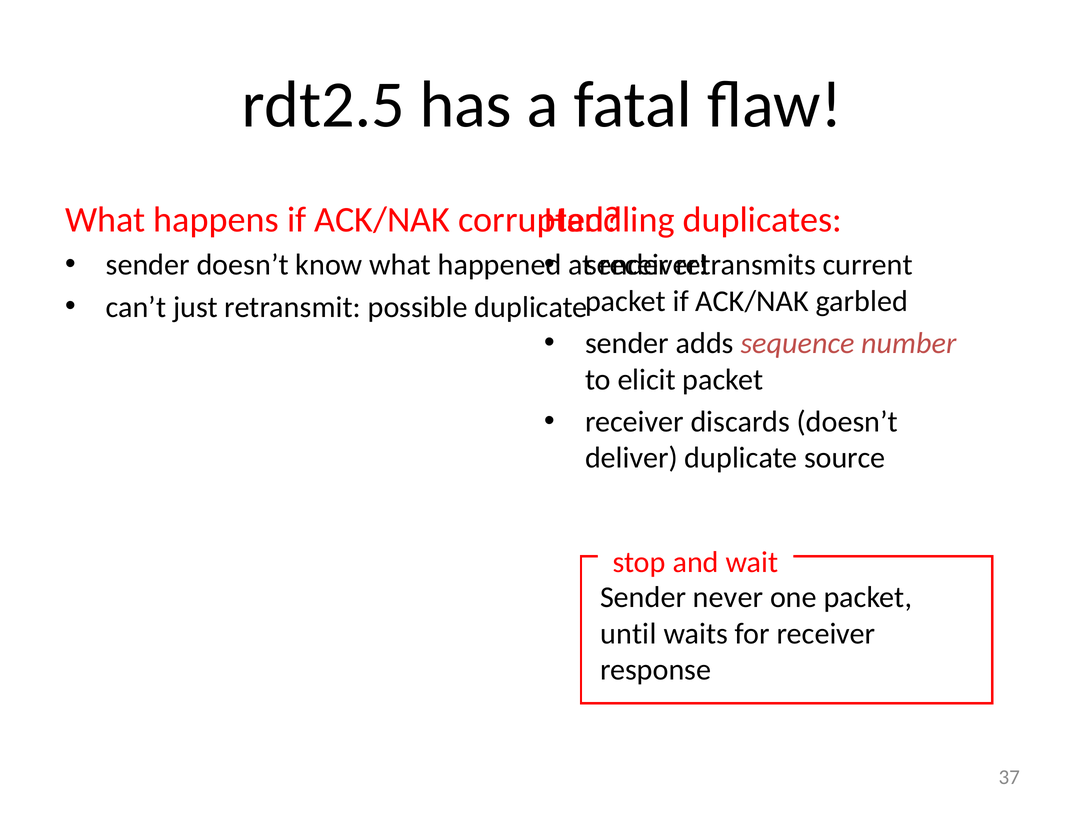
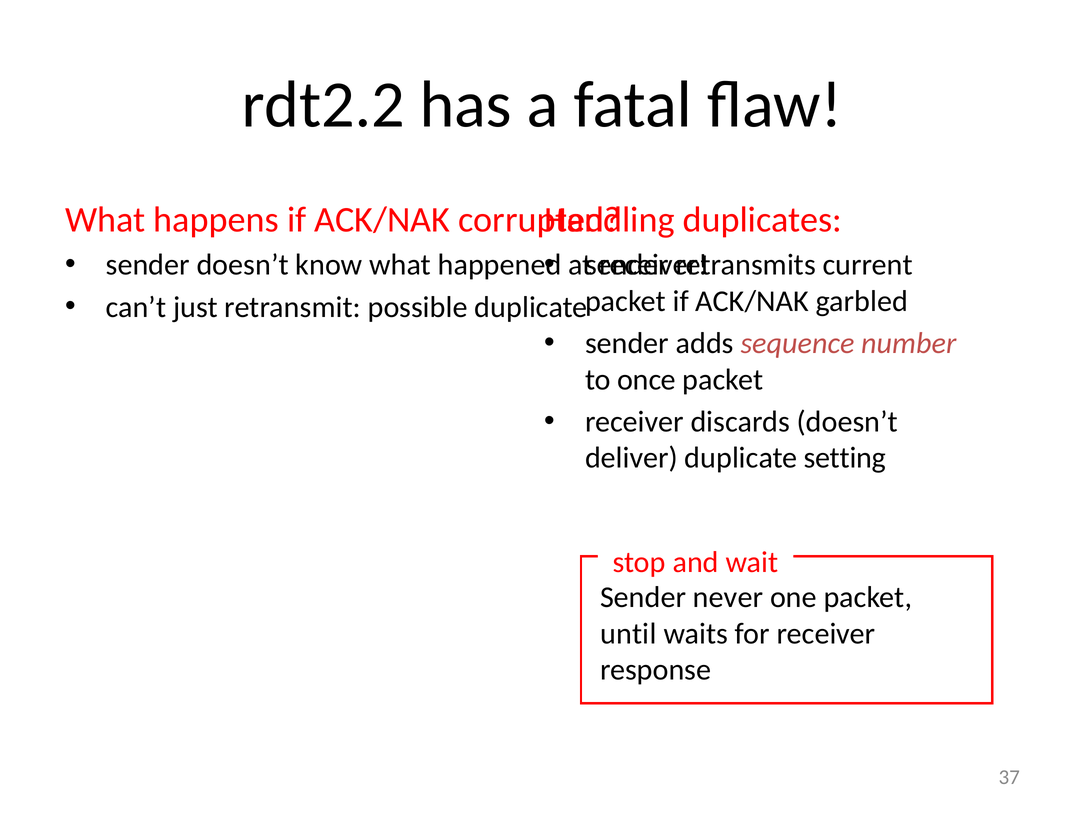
rdt2.5: rdt2.5 -> rdt2.2
elicit: elicit -> once
source: source -> setting
